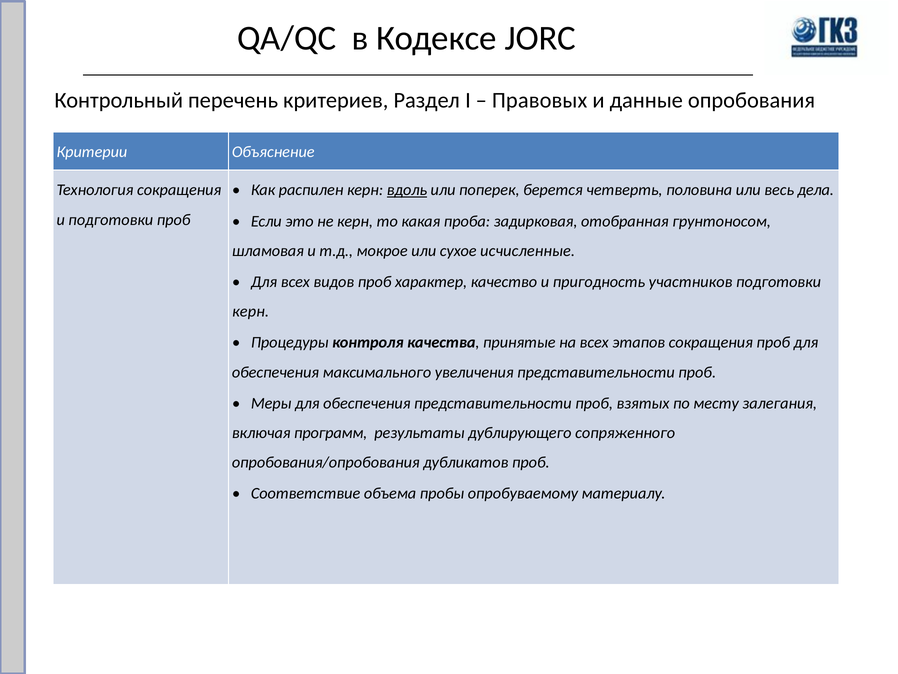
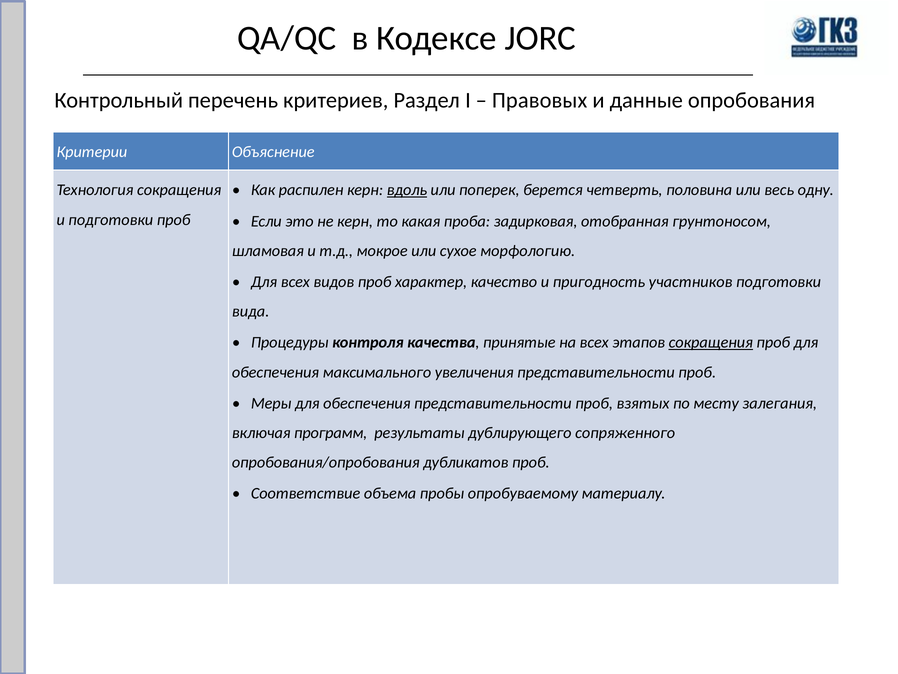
дела: дела -> одну
исчисленные: исчисленные -> морфологию
керн at (251, 311): керн -> вида
сокращения at (711, 342) underline: none -> present
